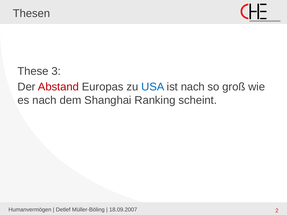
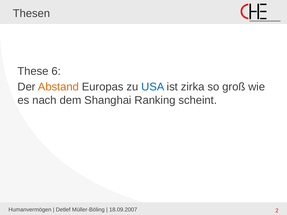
3: 3 -> 6
Abstand colour: red -> orange
ist nach: nach -> zirka
